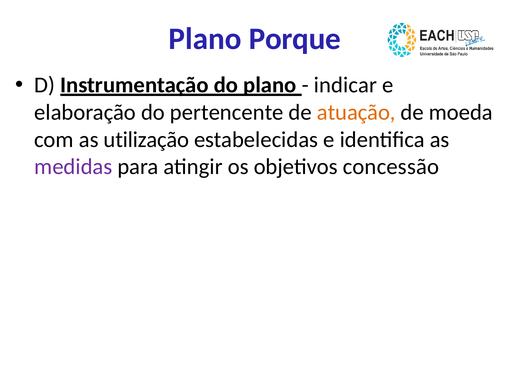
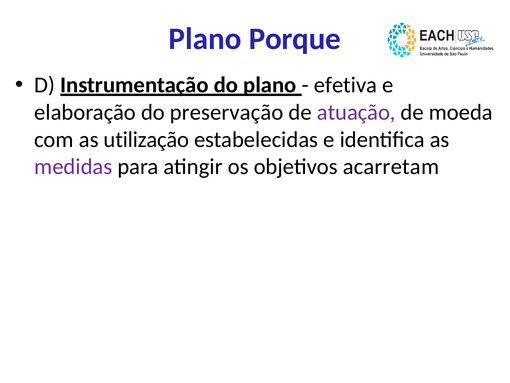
indicar: indicar -> efetiva
pertencente: pertencente -> preservação
atuação colour: orange -> purple
concessão: concessão -> acarretam
